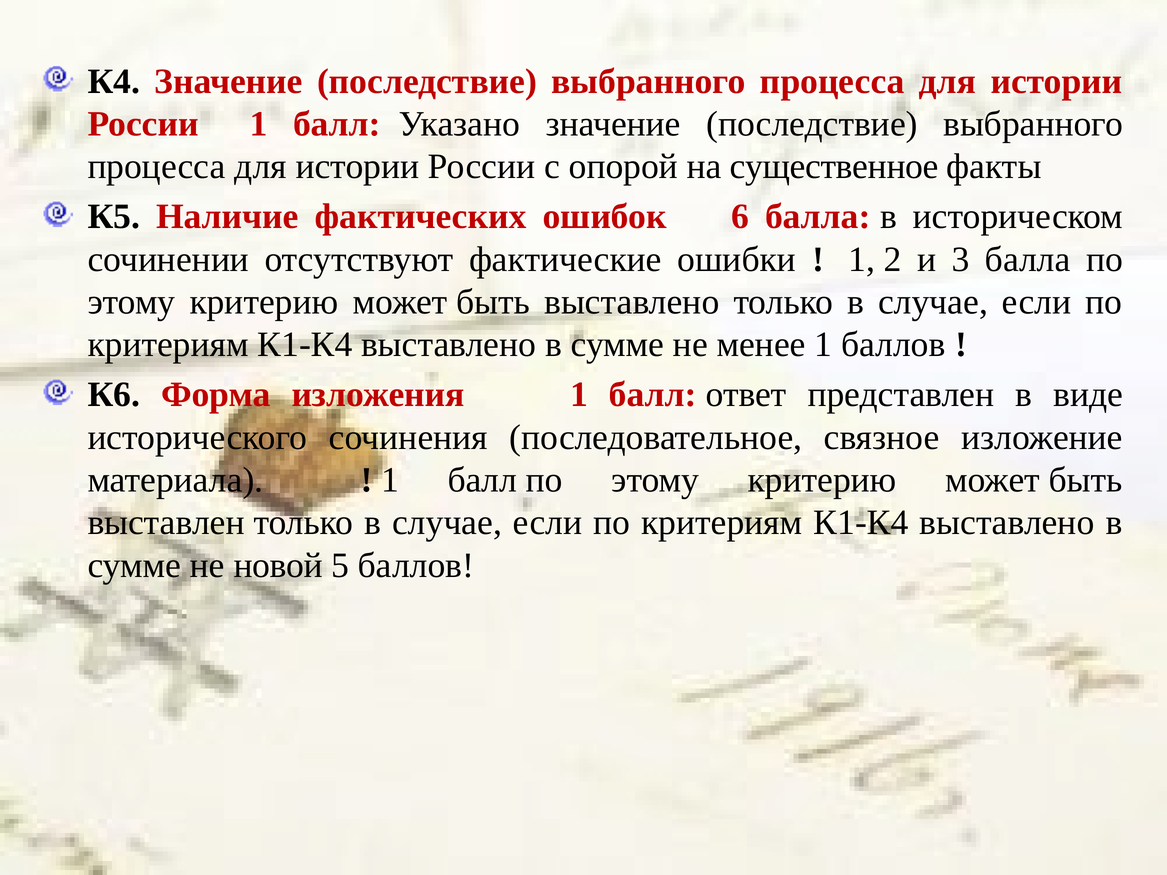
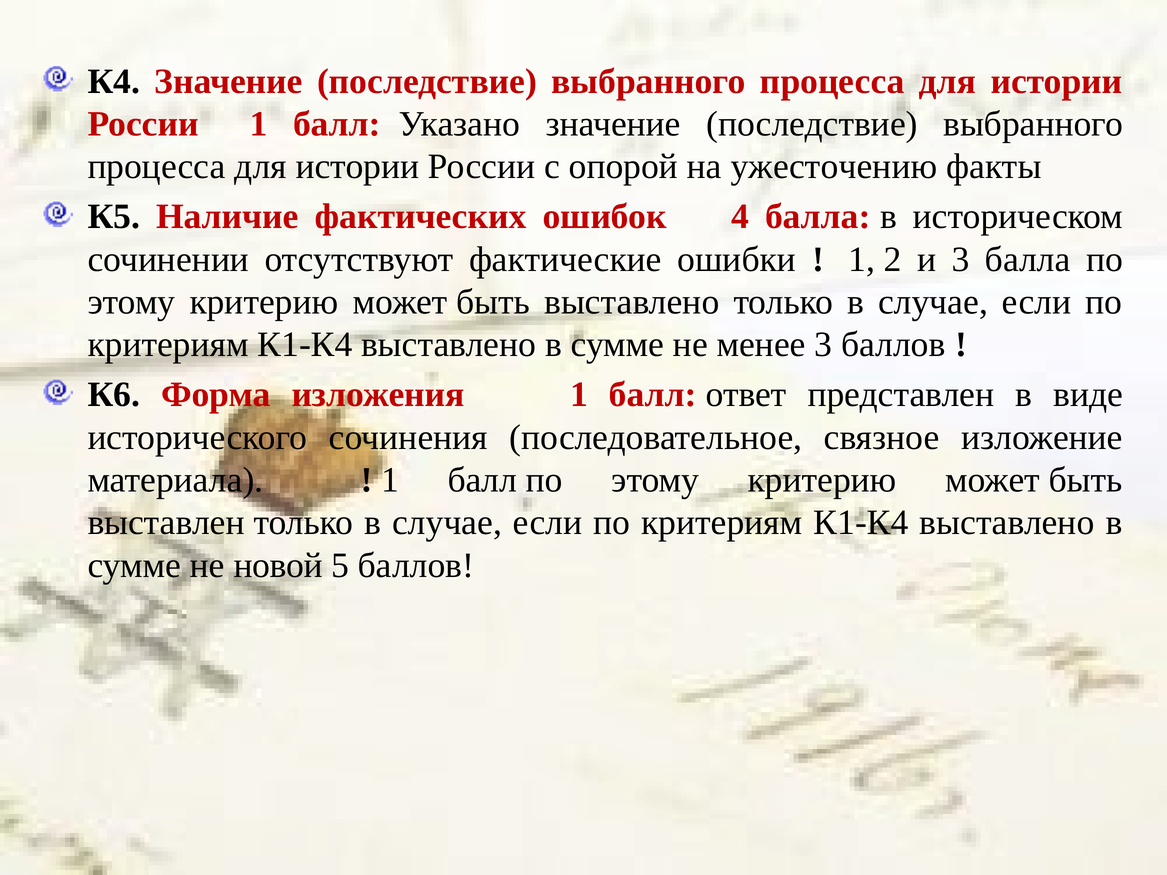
существенное: существенное -> ужесточению
6: 6 -> 4
менее 1: 1 -> 3
